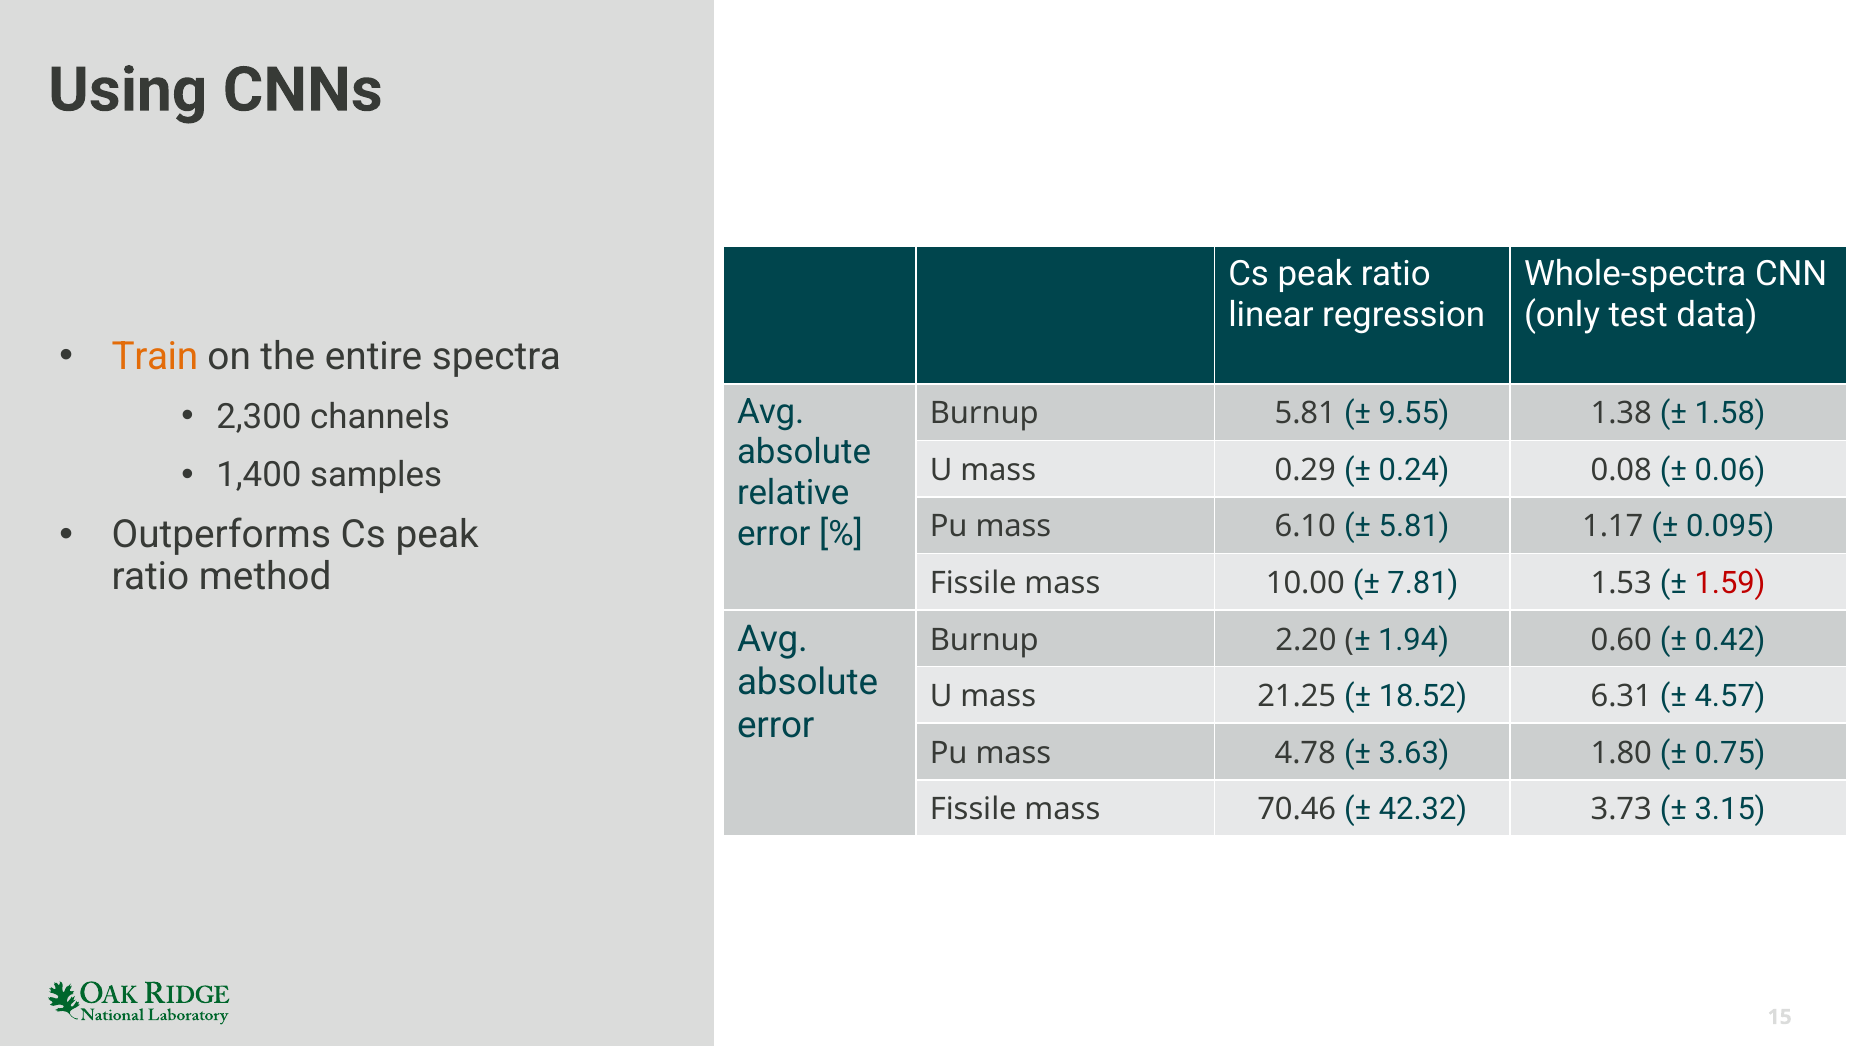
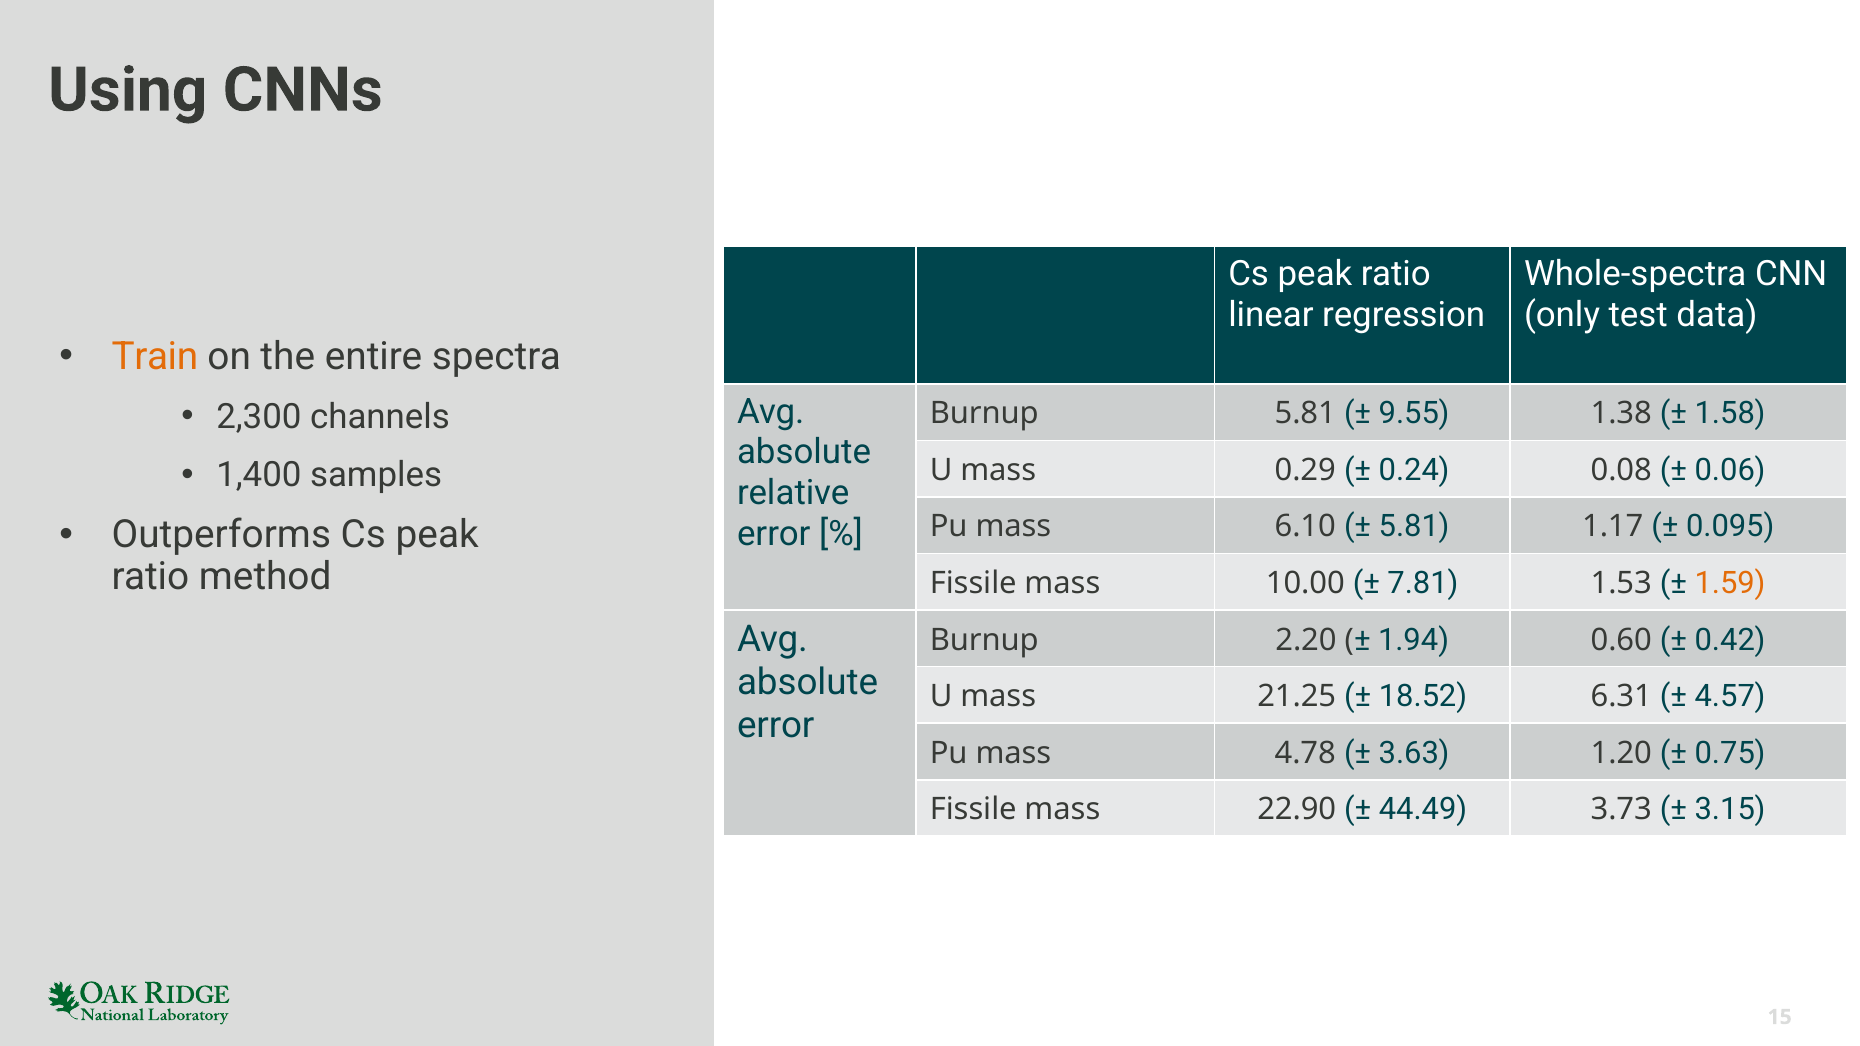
1.59 colour: red -> orange
1.80: 1.80 -> 1.20
70.46: 70.46 -> 22.90
42.32: 42.32 -> 44.49
